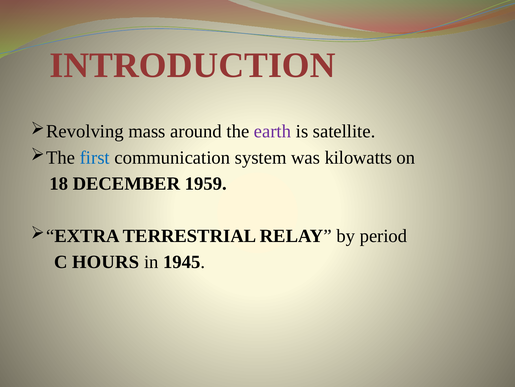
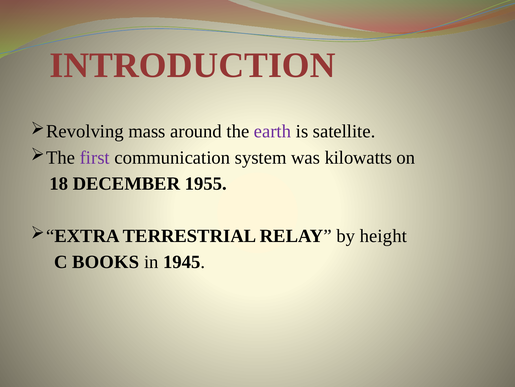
first colour: blue -> purple
1959: 1959 -> 1955
period: period -> height
HOURS: HOURS -> BOOKS
